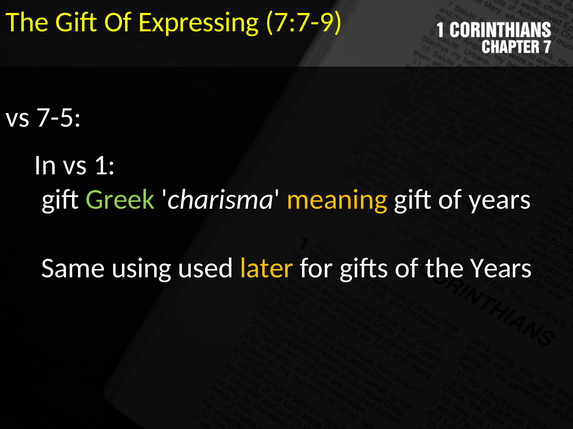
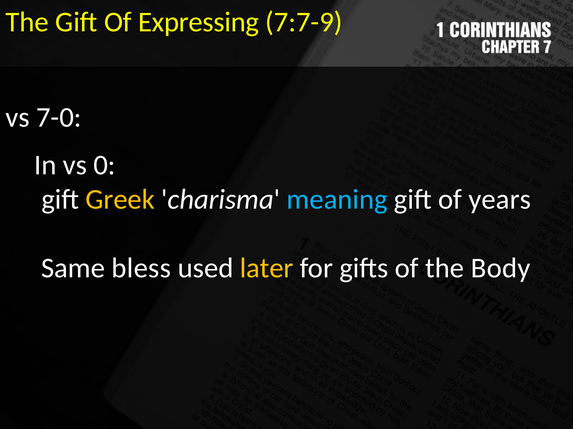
7-5: 7-5 -> 7-0
1: 1 -> 0
Greek colour: light green -> yellow
meaning colour: yellow -> light blue
using: using -> bless
the Years: Years -> Body
